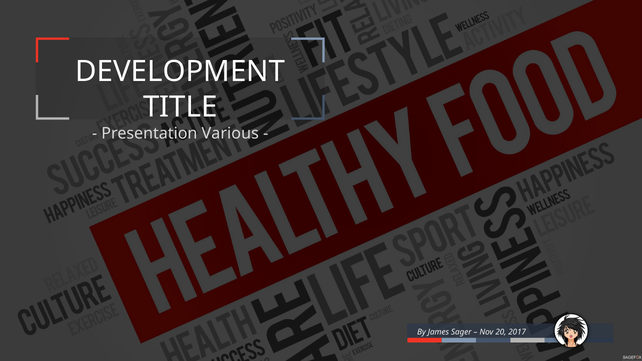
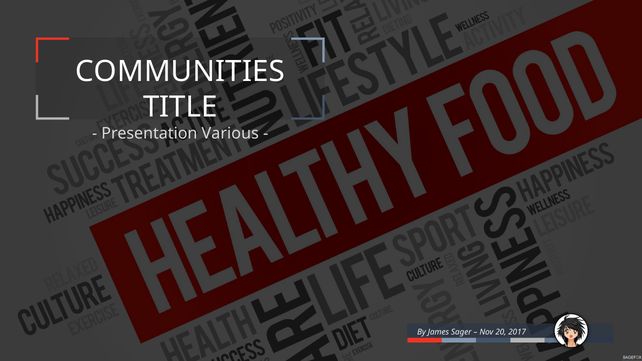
DEVELOPMENT: DEVELOPMENT -> COMMUNITIES
